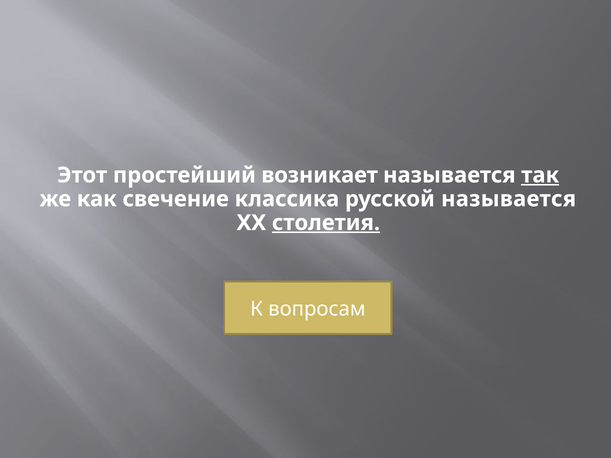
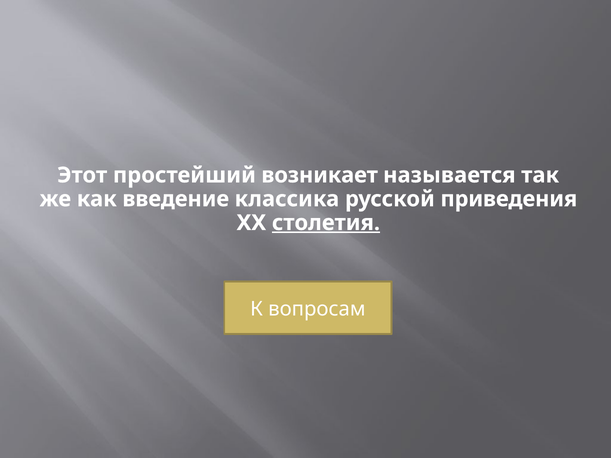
так underline: present -> none
свечение: свечение -> введение
русской называется: называется -> приведения
